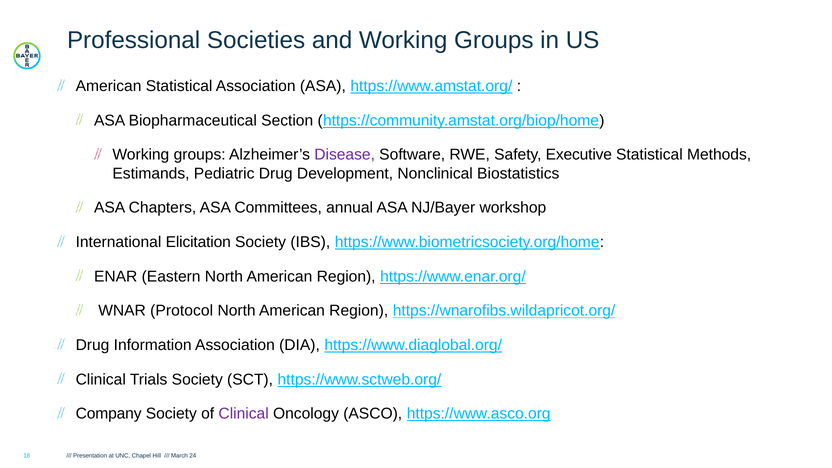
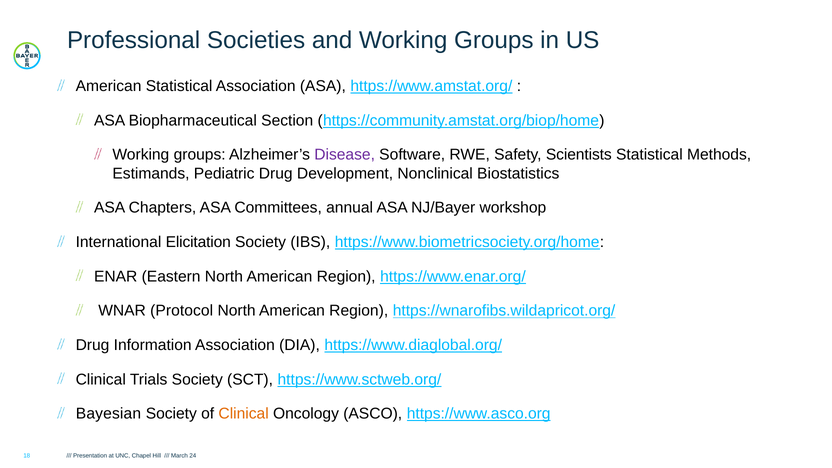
Executive: Executive -> Scientists
Company: Company -> Bayesian
Clinical at (244, 414) colour: purple -> orange
